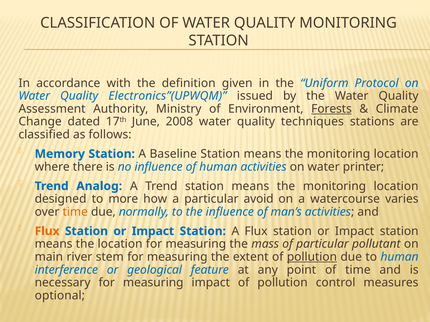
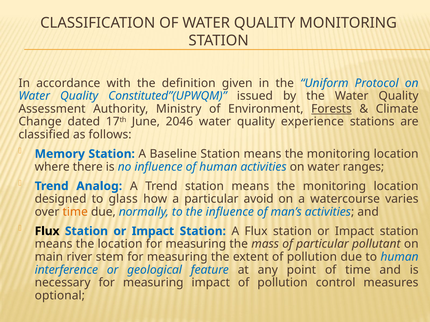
Electronics”(UPWQM: Electronics”(UPWQM -> Constituted”(UPWQM
2008: 2008 -> 2046
techniques: techniques -> experience
printer: printer -> ranges
more: more -> glass
Flux at (47, 232) colour: orange -> black
pollution at (312, 257) underline: present -> none
